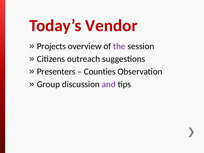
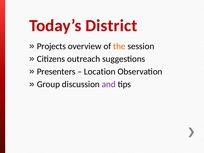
Vendor: Vendor -> District
the colour: purple -> orange
Counties: Counties -> Location
